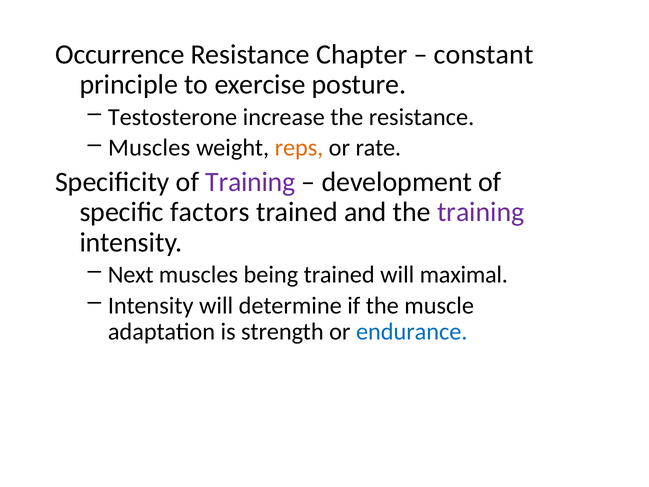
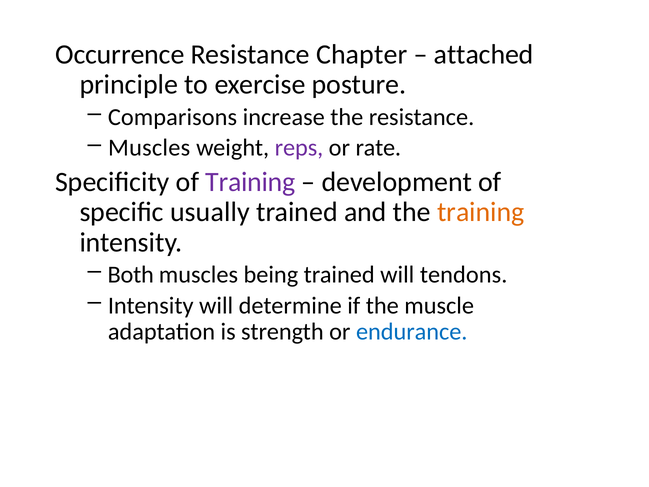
constant: constant -> attached
Testosterone: Testosterone -> Comparisons
reps colour: orange -> purple
factors: factors -> usually
training at (481, 212) colour: purple -> orange
Next: Next -> Both
maximal: maximal -> tendons
